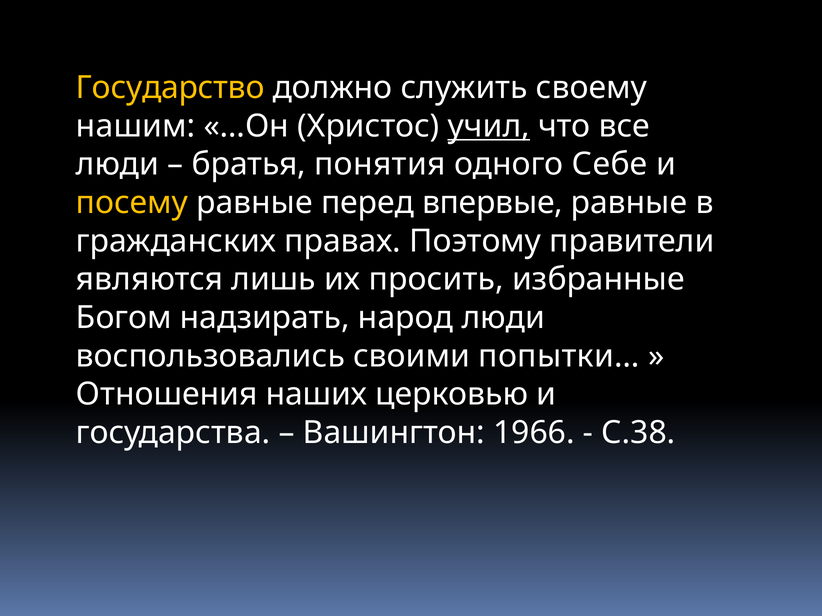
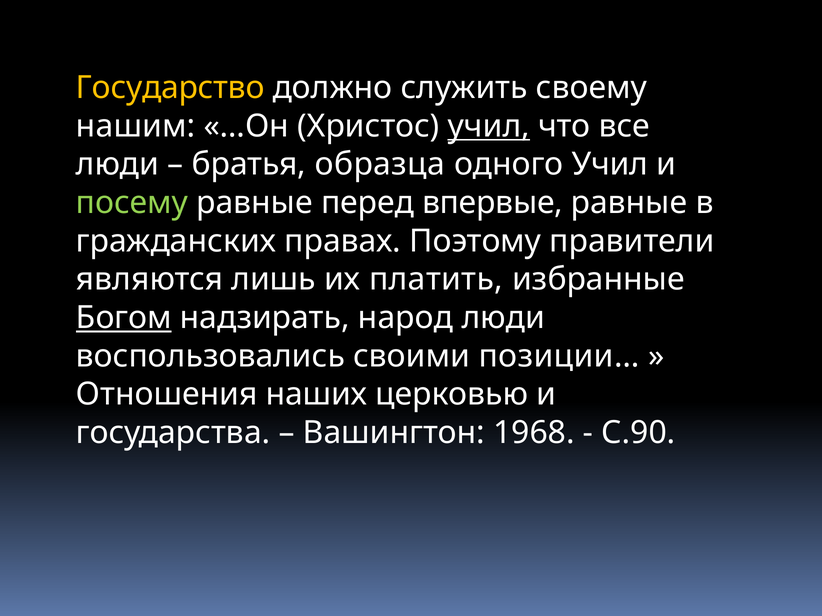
понятия: понятия -> образца
одного Себе: Себе -> Учил
посему colour: yellow -> light green
просить: просить -> платить
Богом underline: none -> present
попытки…: попытки… -> позиции…
1966: 1966 -> 1968
С.38: С.38 -> С.90
